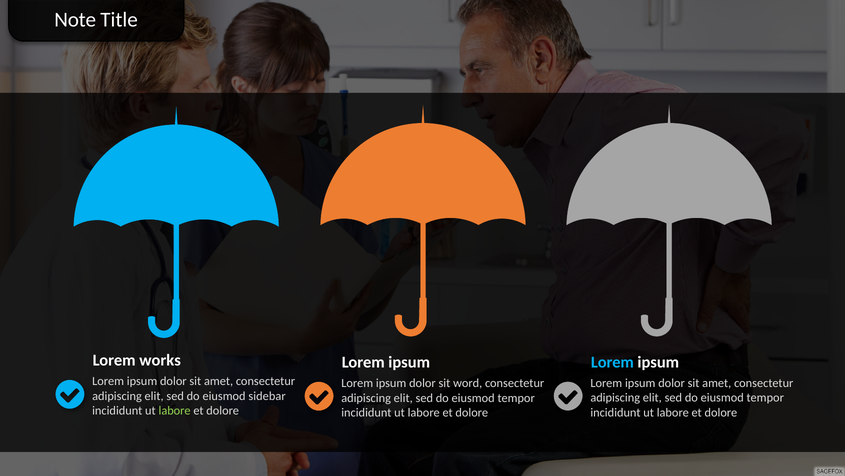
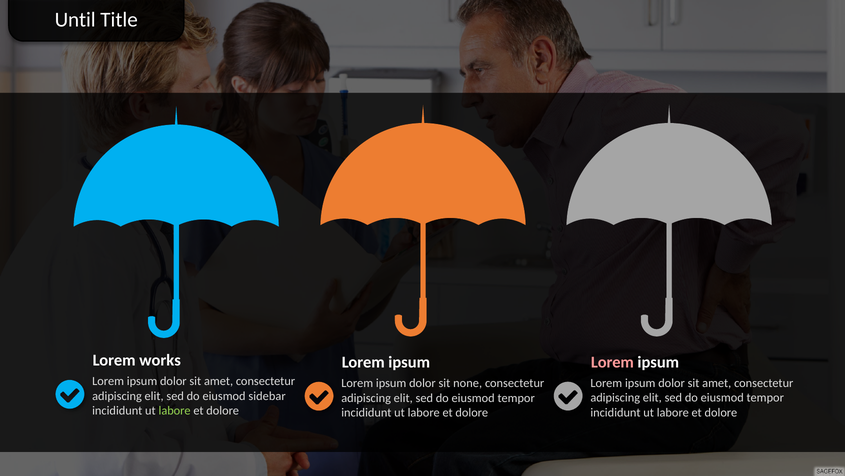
Note: Note -> Until
Lorem at (612, 362) colour: light blue -> pink
word: word -> none
